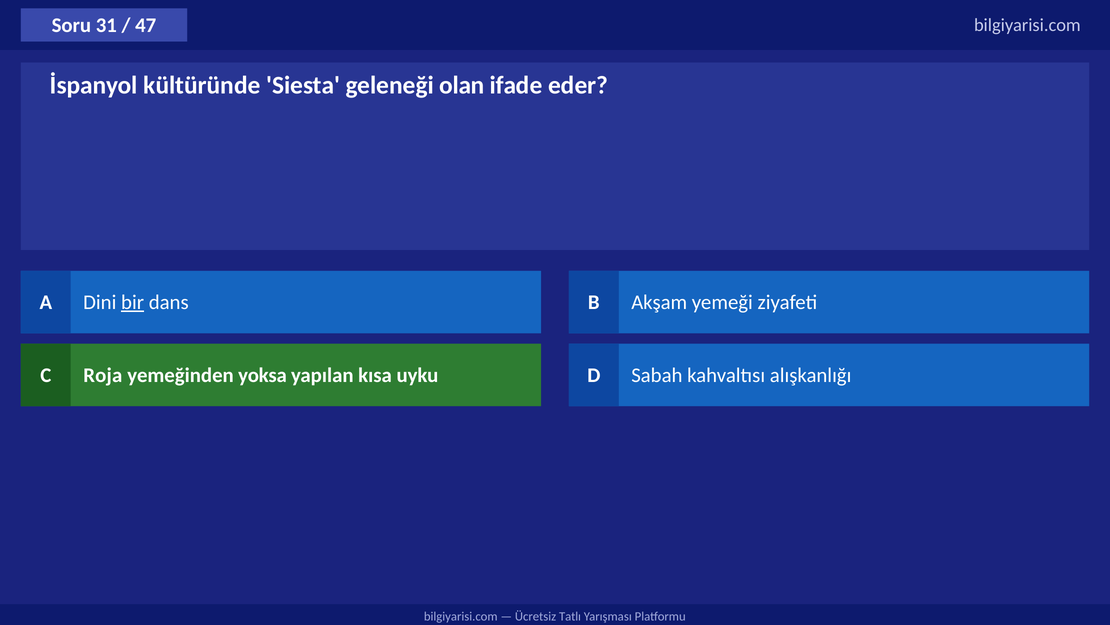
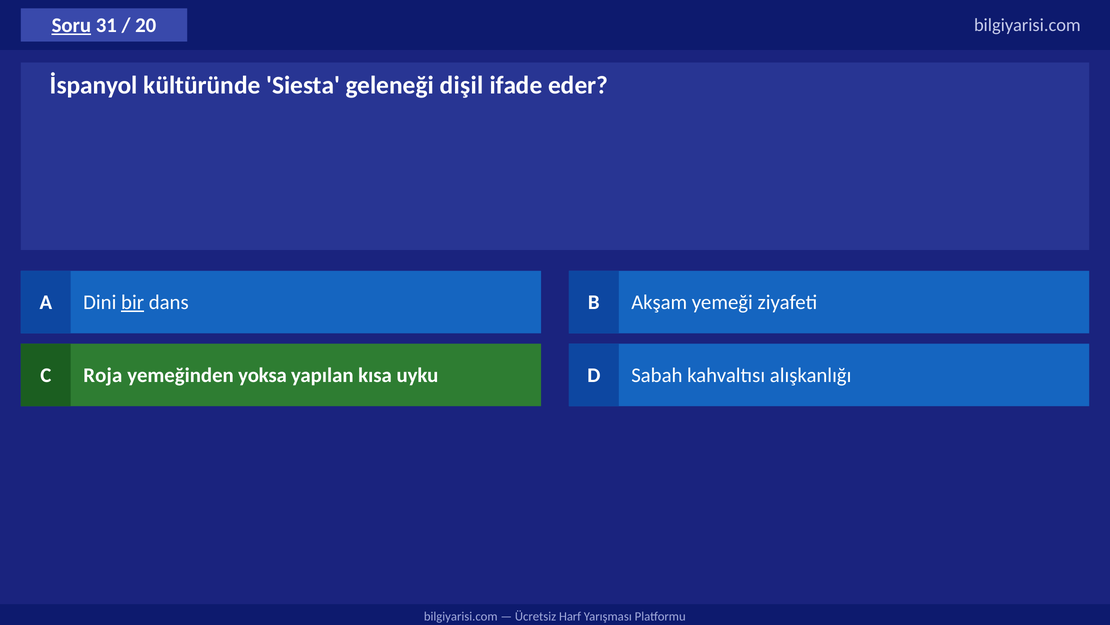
Soru underline: none -> present
47: 47 -> 20
olan: olan -> dişil
Tatlı: Tatlı -> Harf
